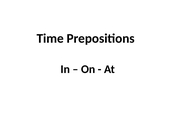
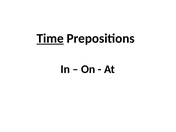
Time underline: none -> present
